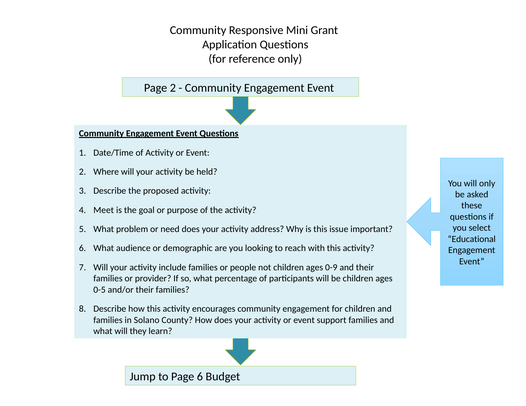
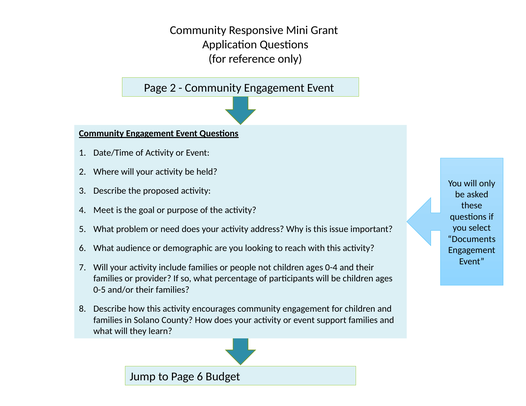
Educational: Educational -> Documents
0-9: 0-9 -> 0-4
